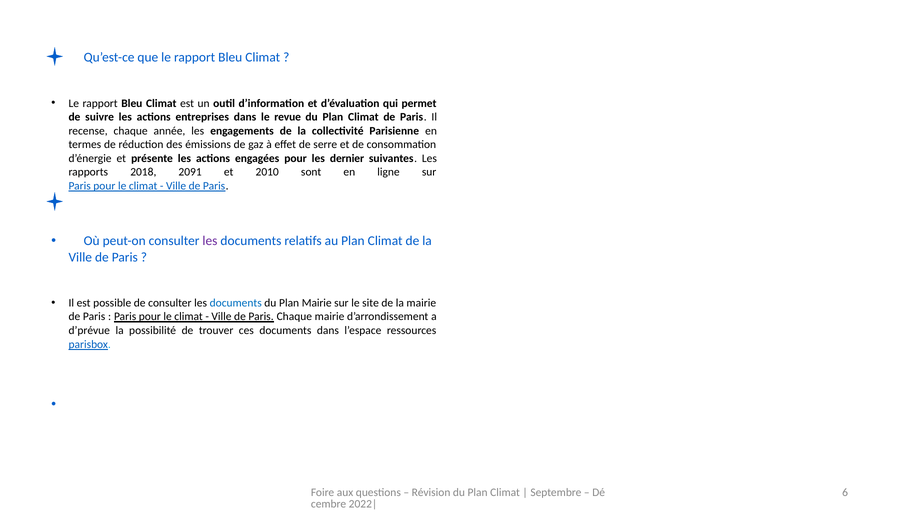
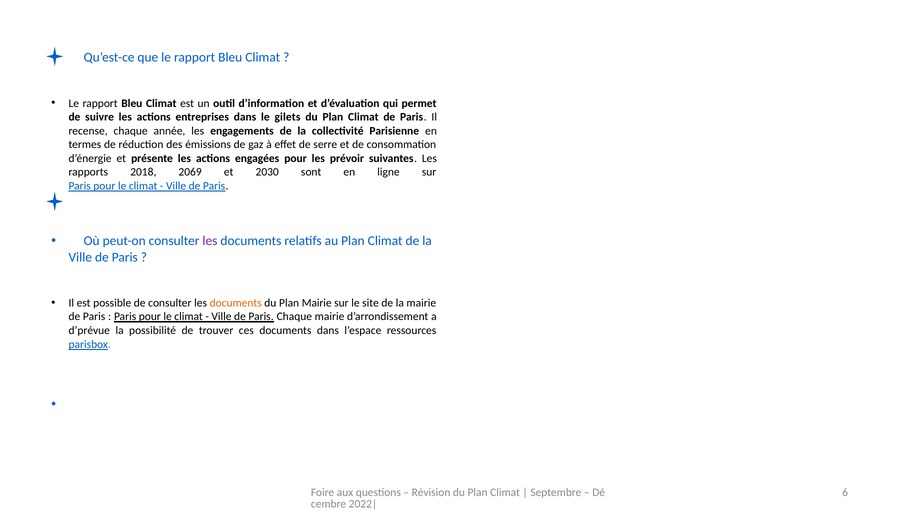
revue: revue -> gilets
dernier: dernier -> prévoir
2091: 2091 -> 2069
2010: 2010 -> 2030
documents at (236, 303) colour: blue -> orange
